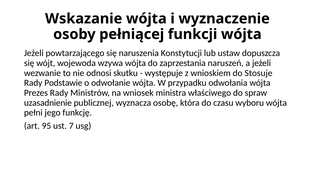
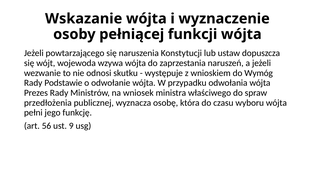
Stosuje: Stosuje -> Wymóg
uzasadnienie: uzasadnienie -> przedłożenia
95: 95 -> 56
7: 7 -> 9
